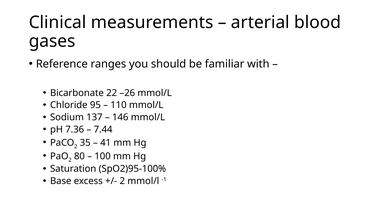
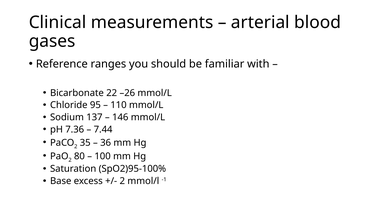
41: 41 -> 36
